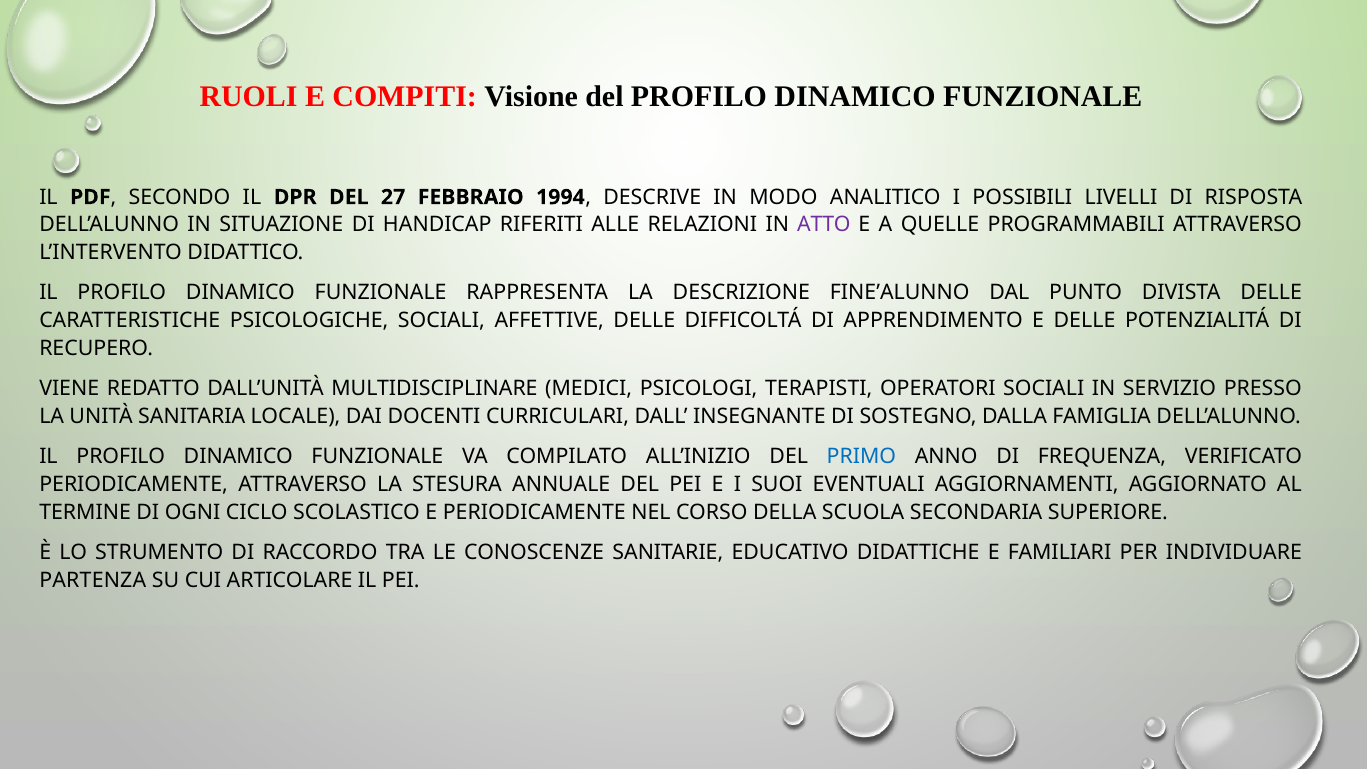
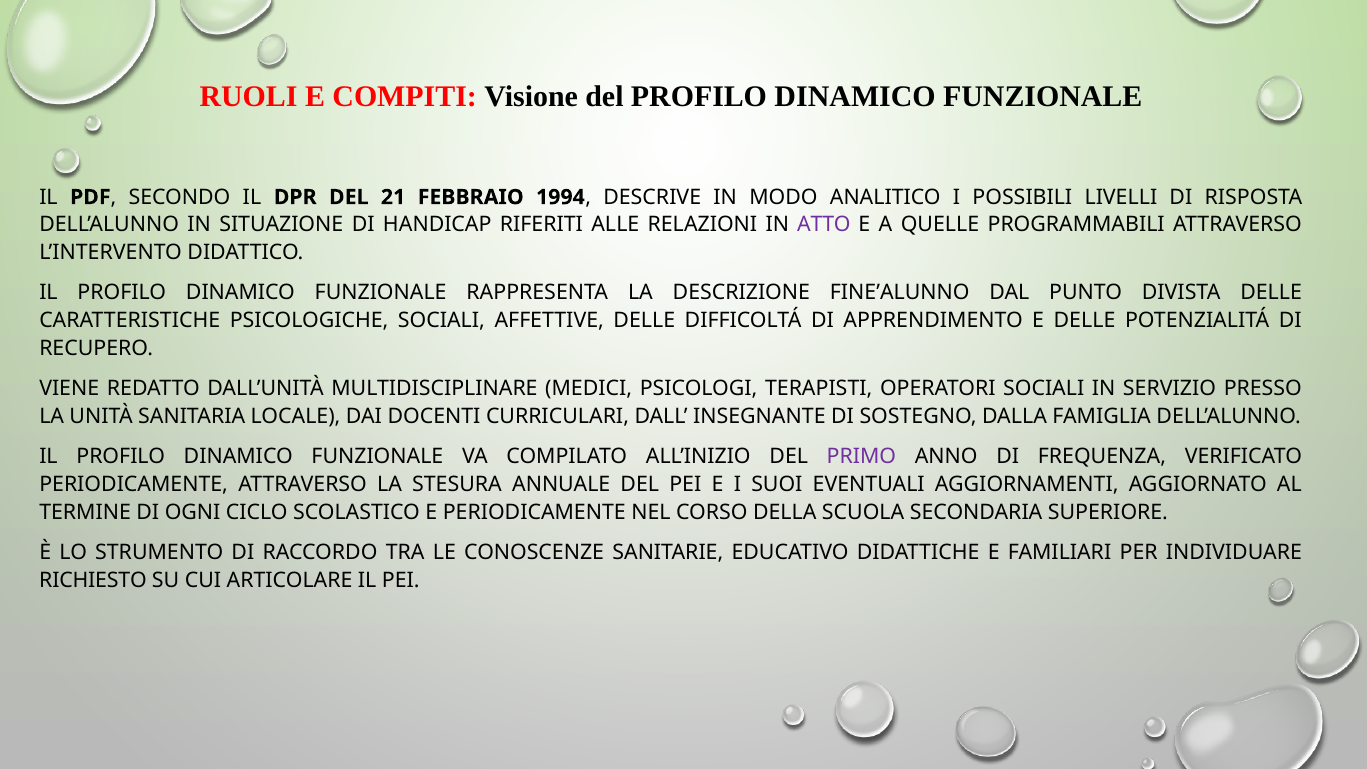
27: 27 -> 21
PRIMO colour: blue -> purple
PARTENZA: PARTENZA -> RICHIESTO
